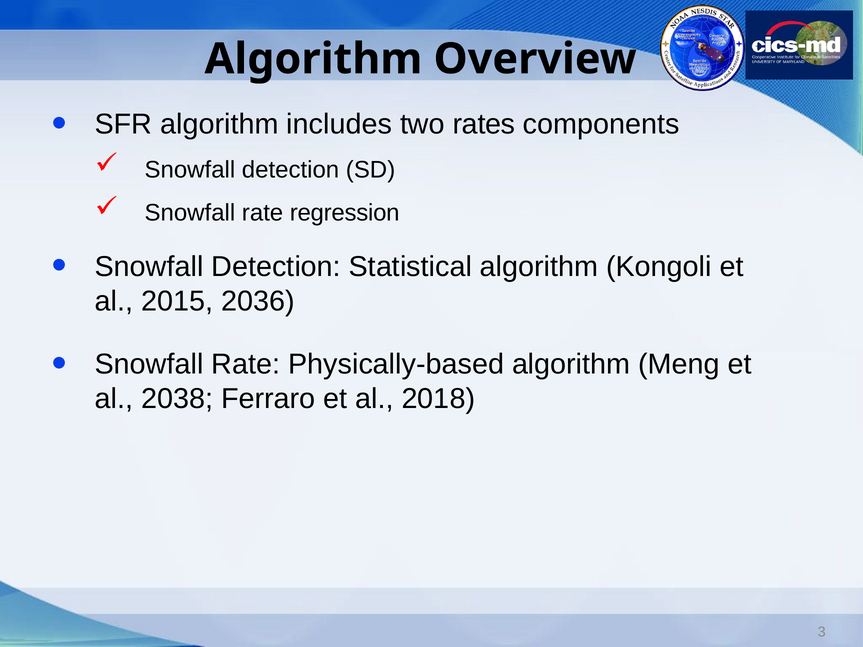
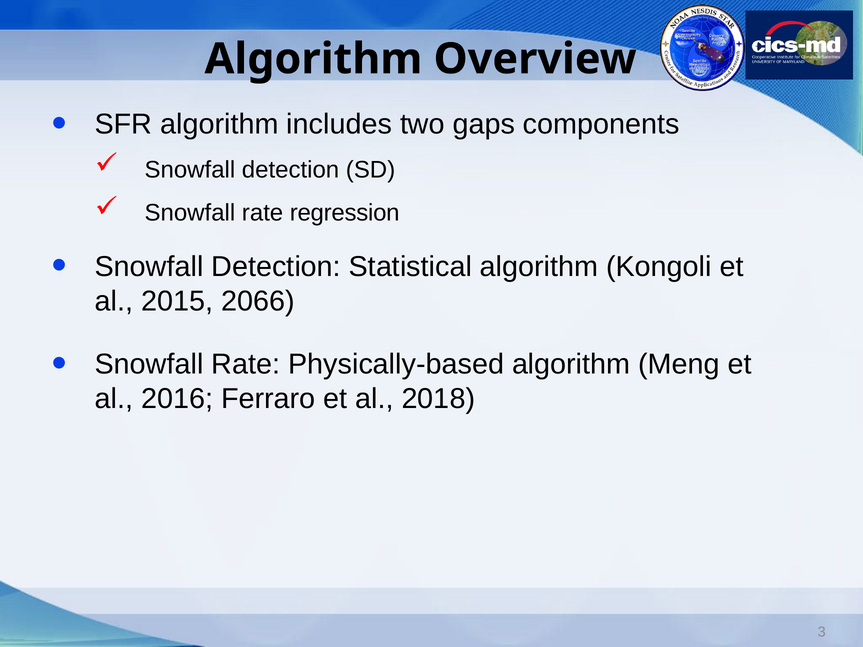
rates: rates -> gaps
2036: 2036 -> 2066
2038: 2038 -> 2016
